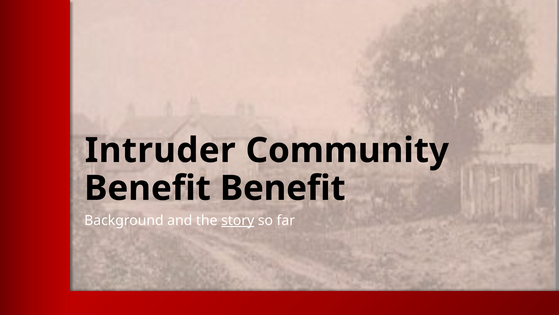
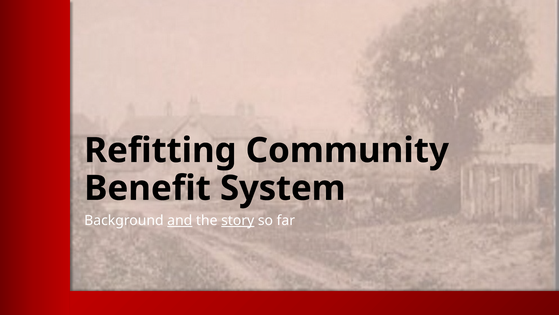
Intruder: Intruder -> Refitting
Benefit Benefit: Benefit -> System
and underline: none -> present
